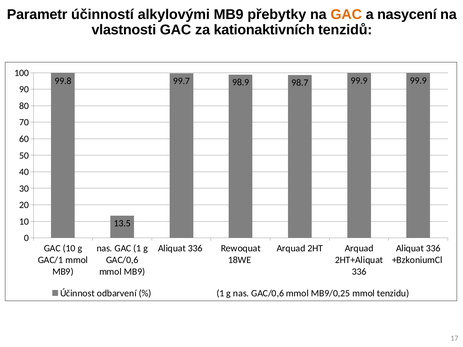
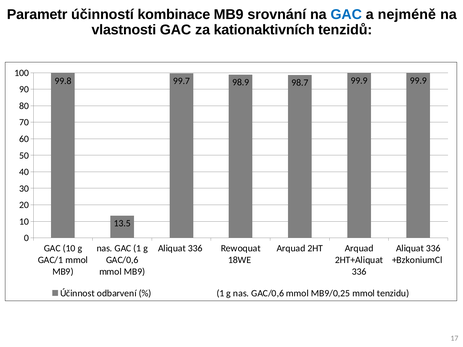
alkylovými: alkylovými -> kombinace
přebytky: přebytky -> srovnání
GAC at (346, 15) colour: orange -> blue
nasycení: nasycení -> nejméně
